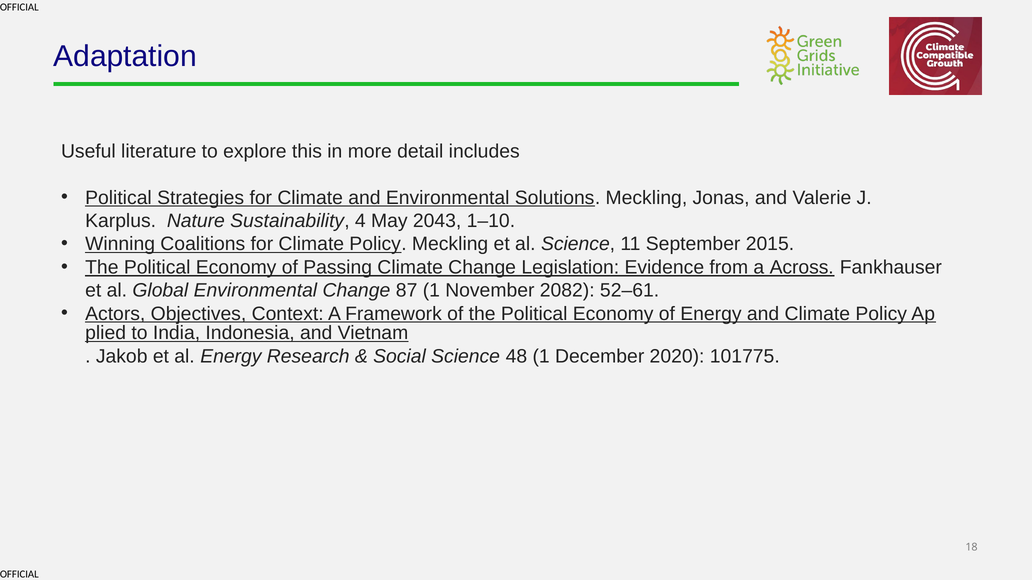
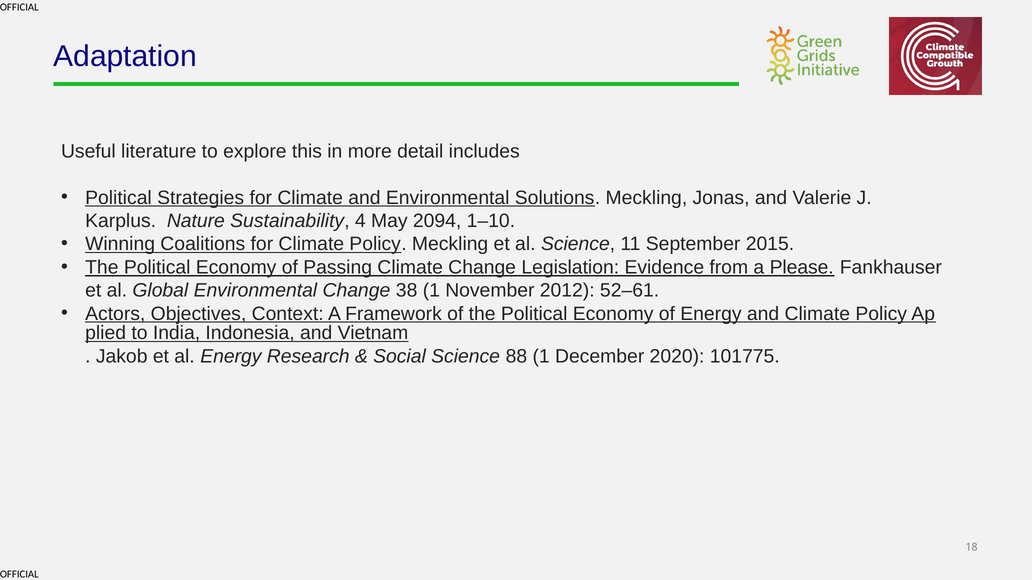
2043: 2043 -> 2094
Across: Across -> Please
87: 87 -> 38
2082: 2082 -> 2012
48: 48 -> 88
